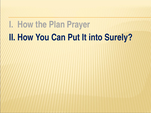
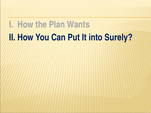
Prayer: Prayer -> Wants
